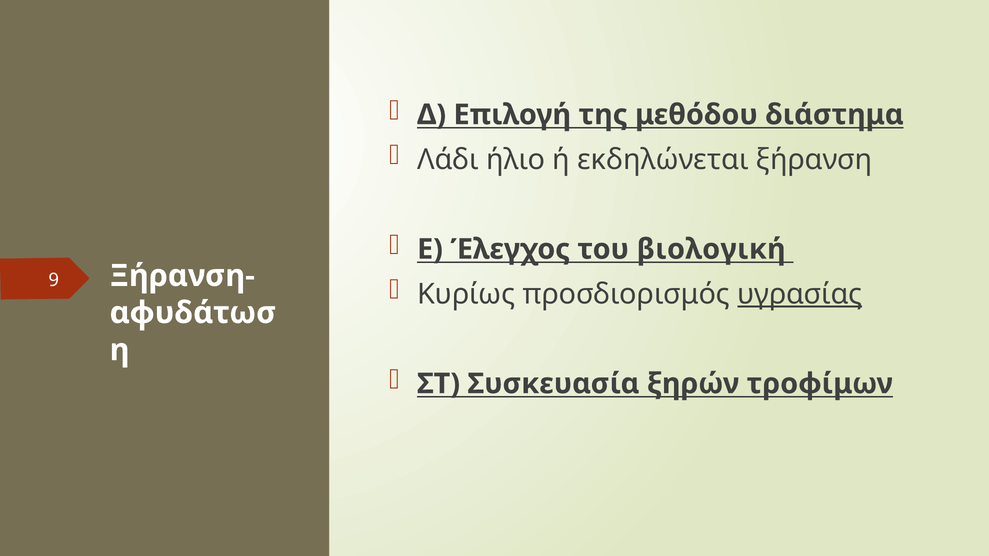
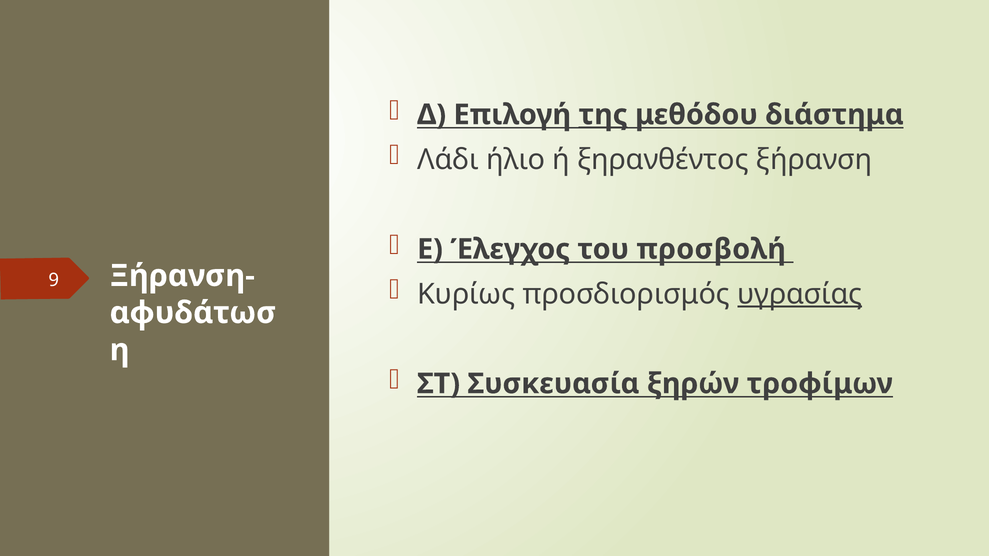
της underline: none -> present
εκδηλώνεται: εκδηλώνεται -> ξηρανθέντος
βιολογική: βιολογική -> προσβολή
